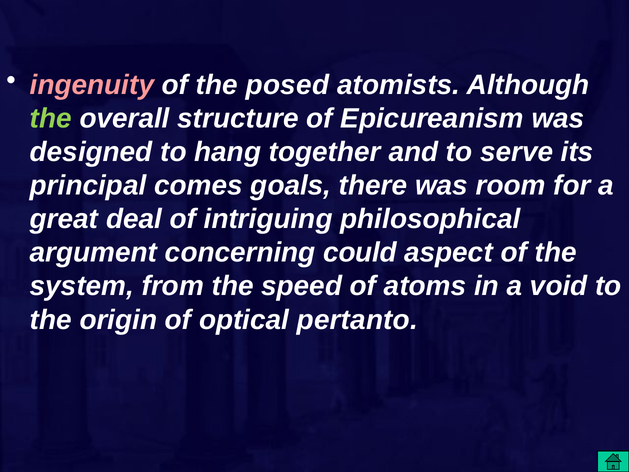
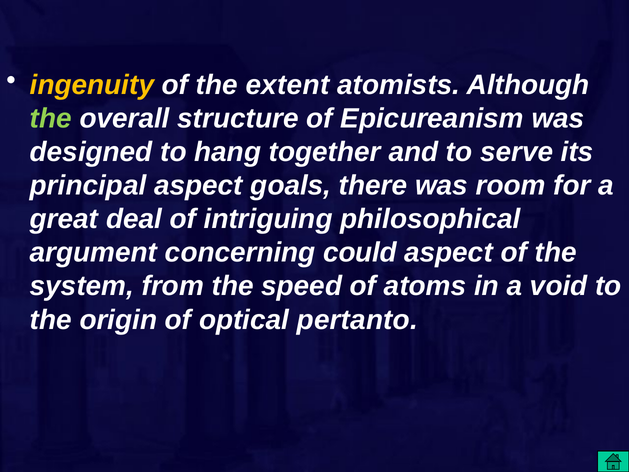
ingenuity colour: pink -> yellow
posed: posed -> extent
principal comes: comes -> aspect
